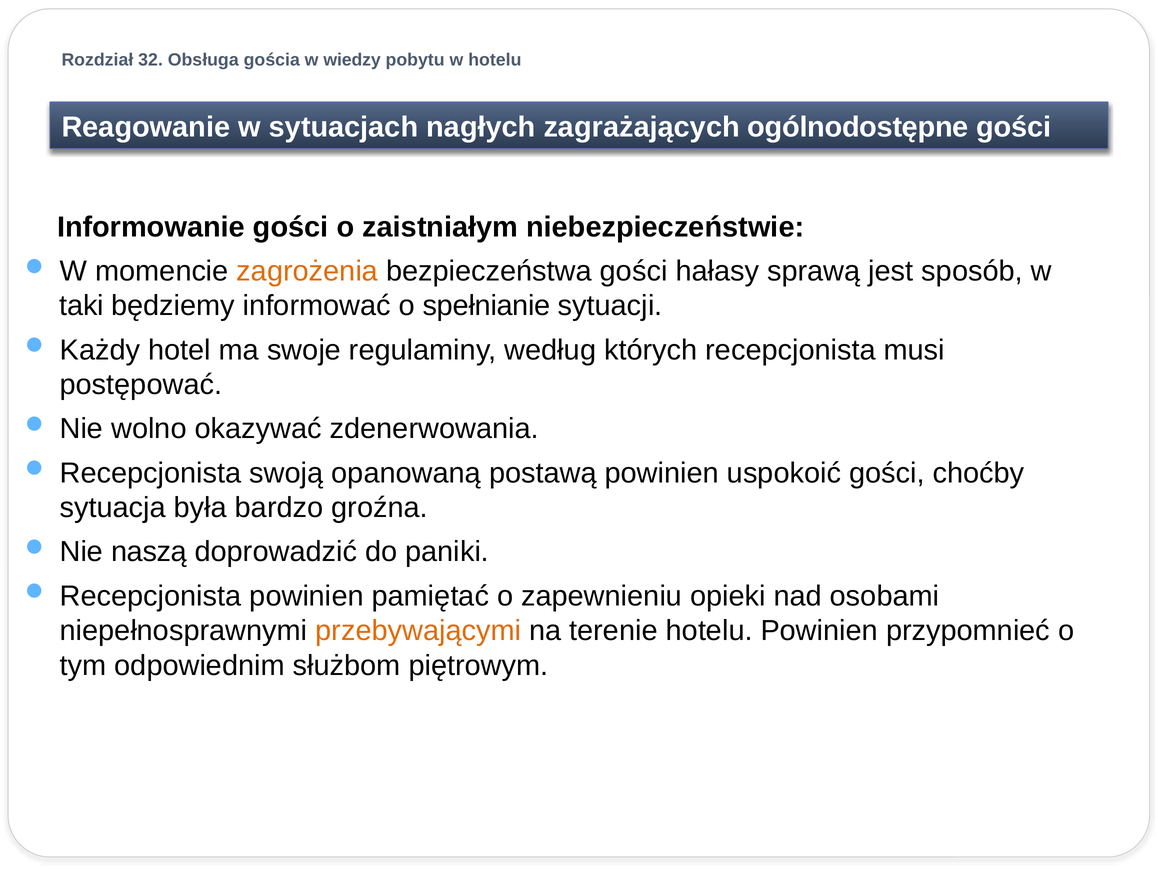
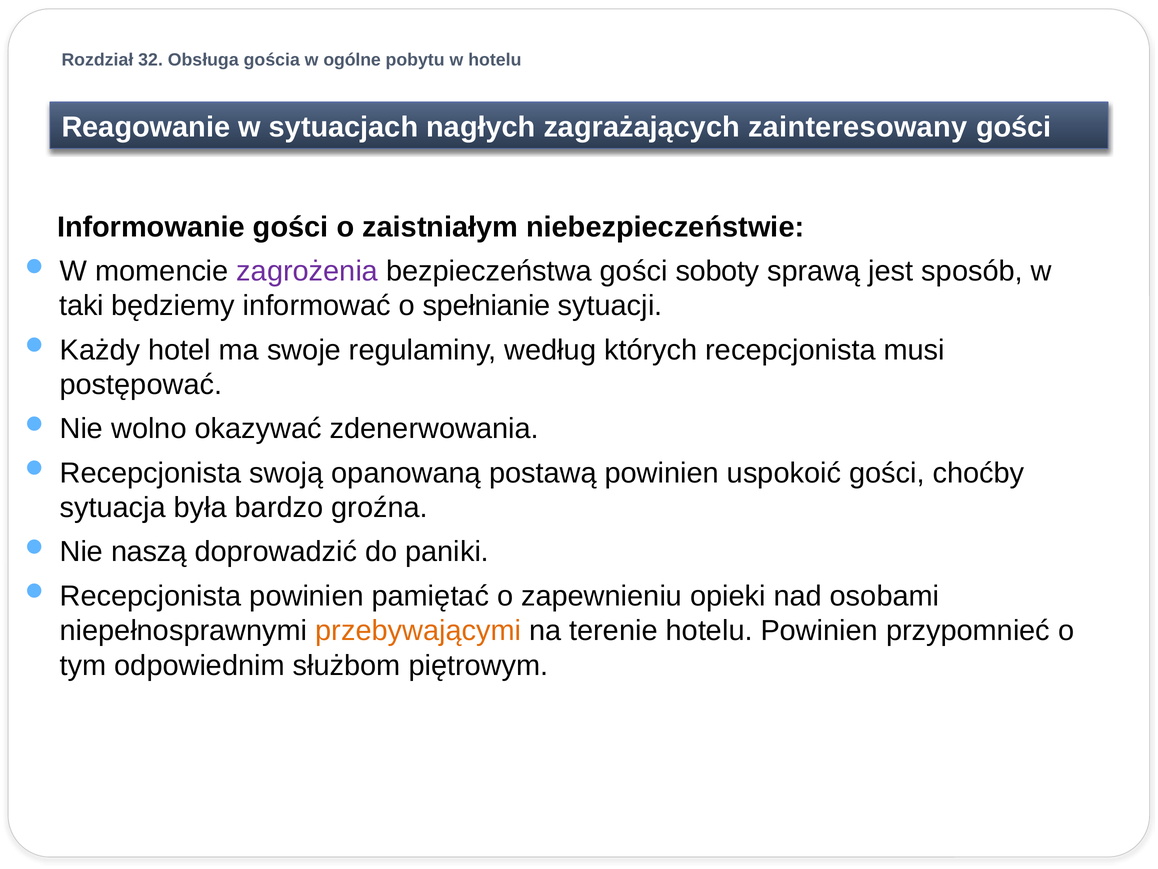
wiedzy: wiedzy -> ogólne
ogólnodostępne: ogólnodostępne -> zainteresowany
zagrożenia colour: orange -> purple
hałasy: hałasy -> soboty
